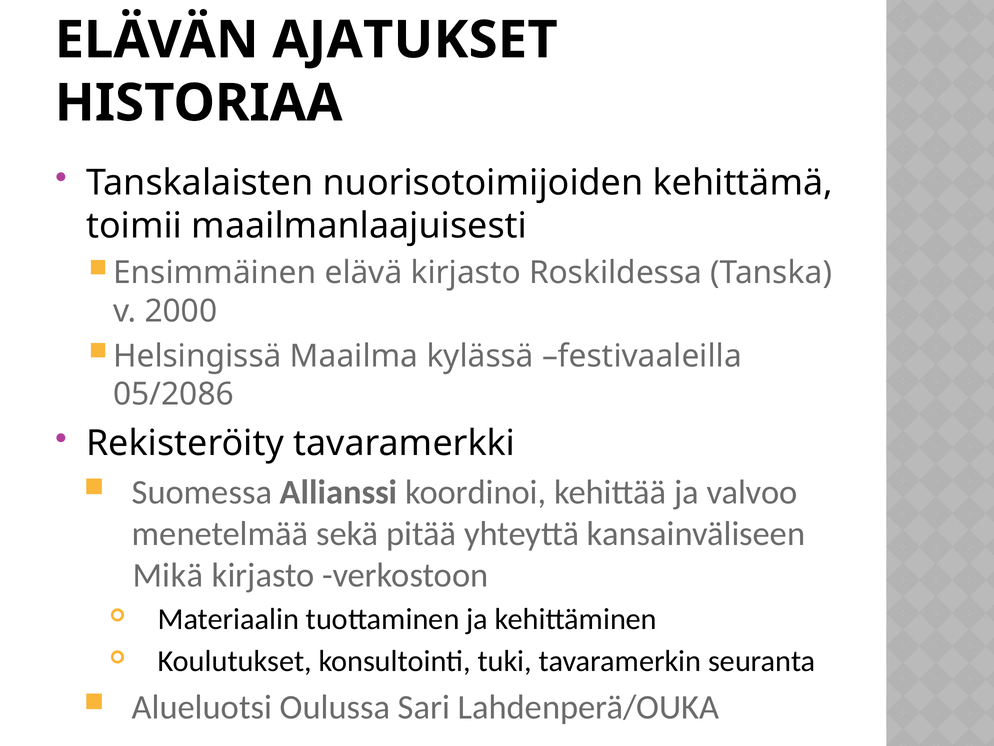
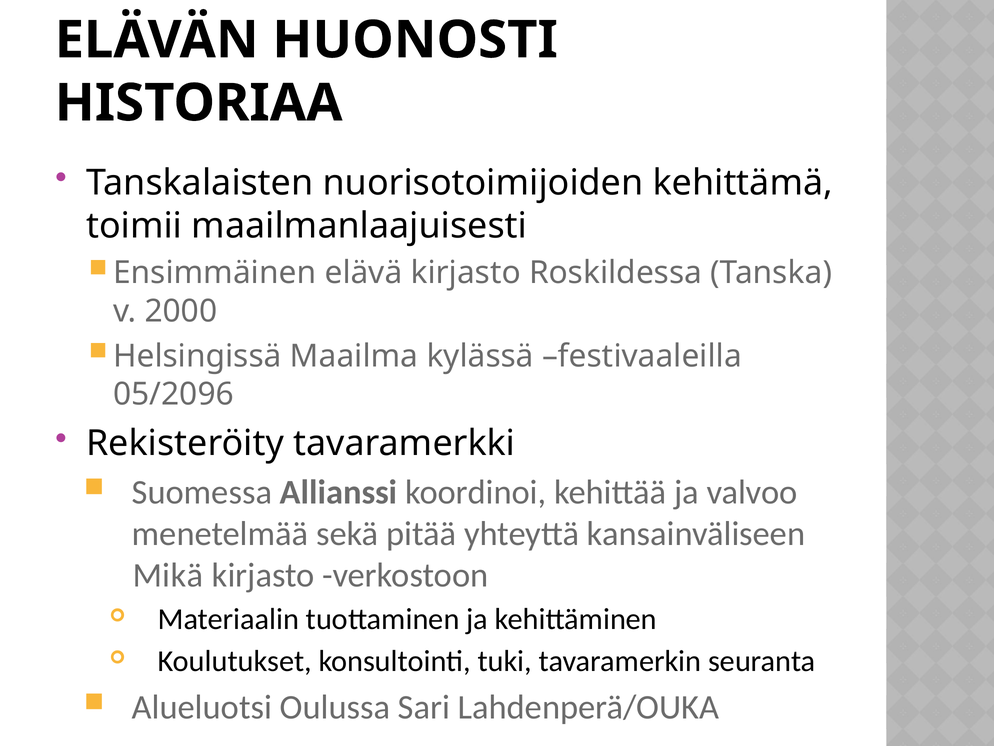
AJATUKSET: AJATUKSET -> HUONOSTI
05/2086: 05/2086 -> 05/2096
